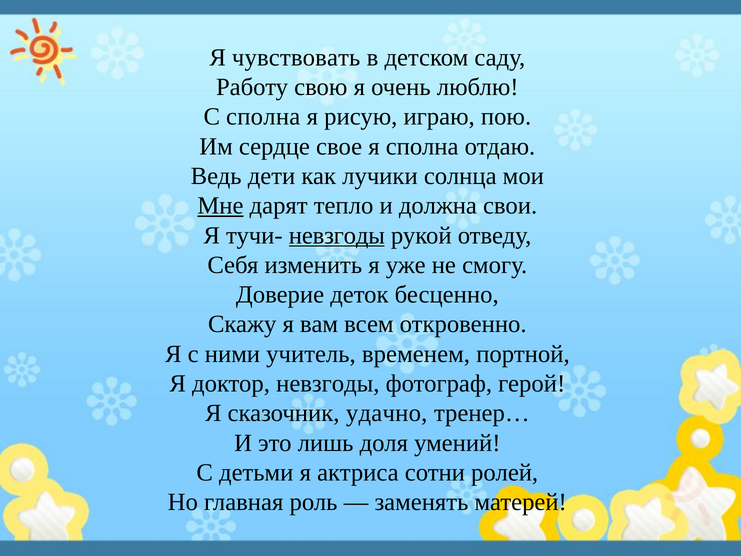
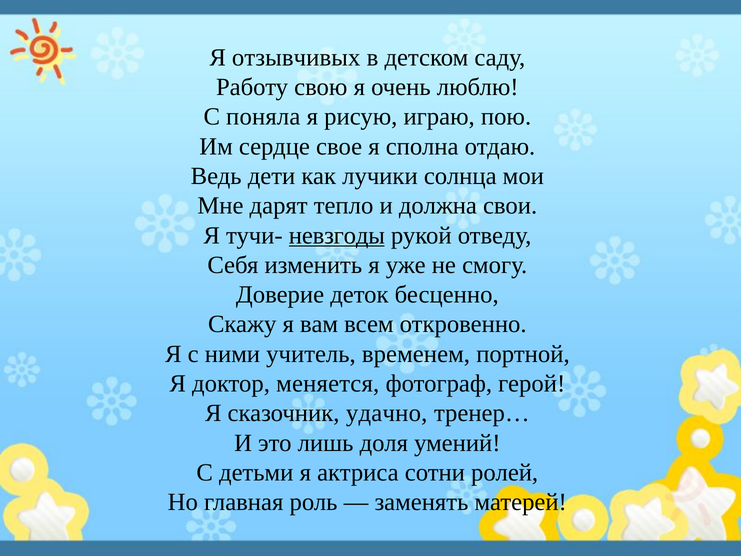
чувствовать: чувствовать -> отзывчивых
С сполна: сполна -> поняла
Мне underline: present -> none
доктор невзгоды: невзгоды -> меняется
